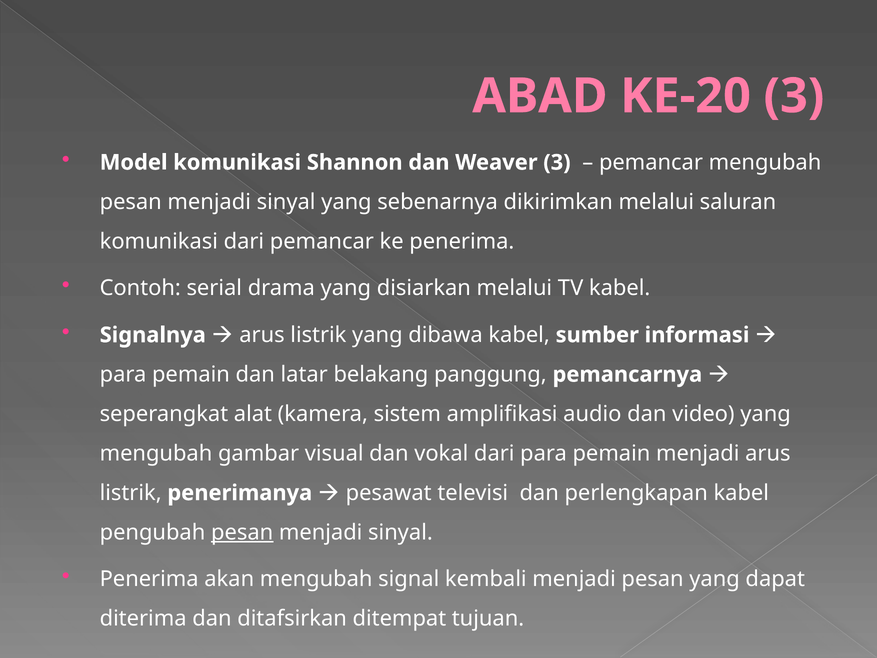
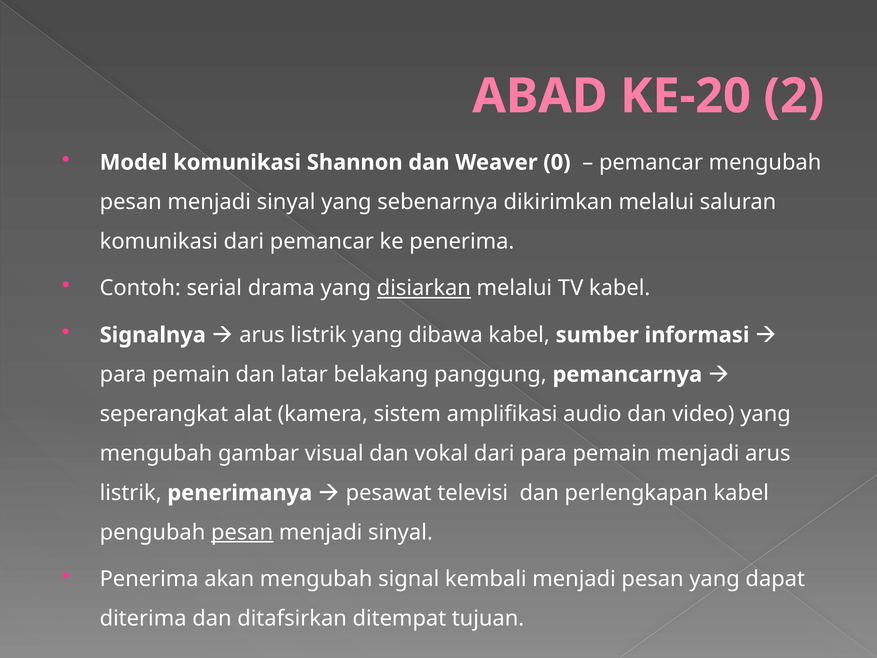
KE-20 3: 3 -> 2
Weaver 3: 3 -> 0
disiarkan underline: none -> present
